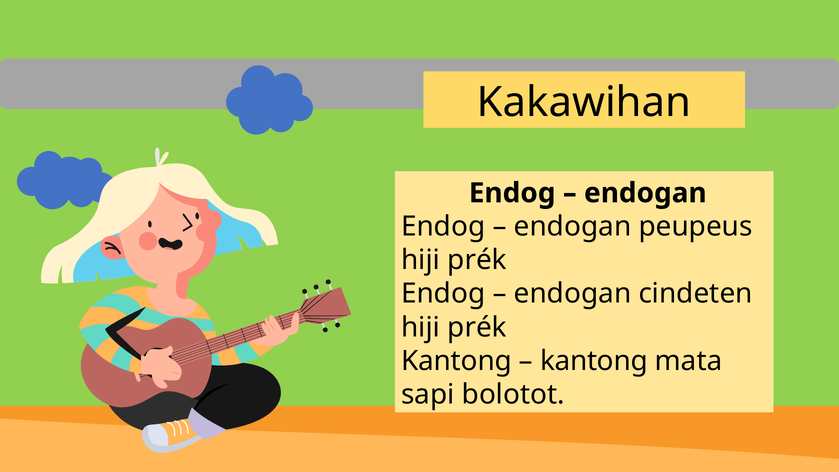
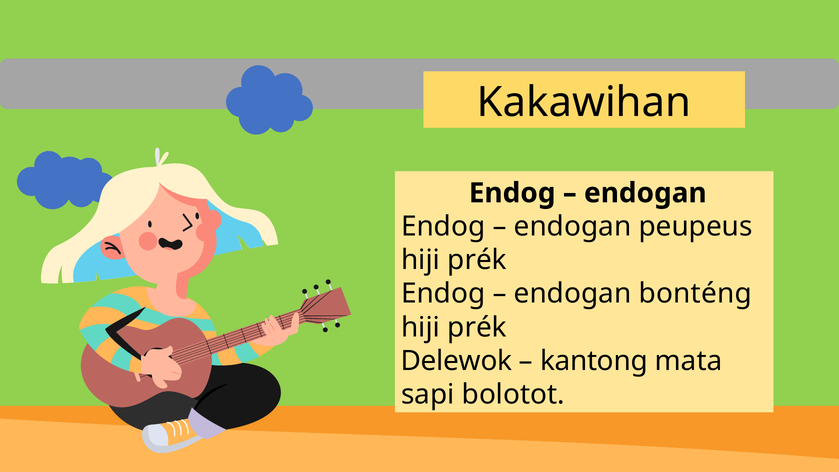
cindeten: cindeten -> bonténg
Kantong at (456, 361): Kantong -> Delewok
